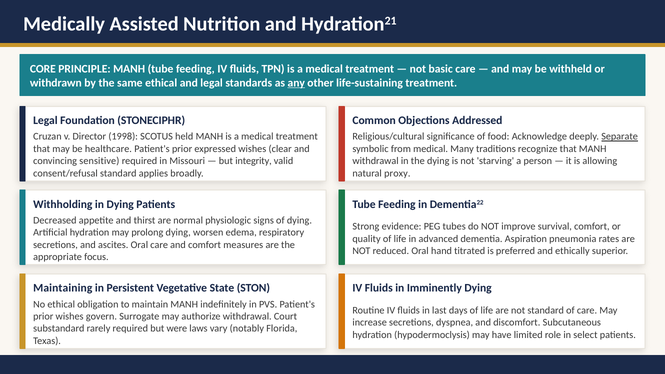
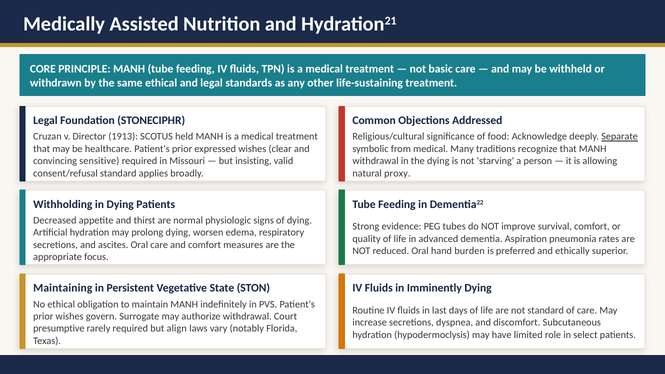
any underline: present -> none
1998: 1998 -> 1913
integrity: integrity -> insisting
titrated: titrated -> burden
substandard: substandard -> presumptive
were: were -> align
